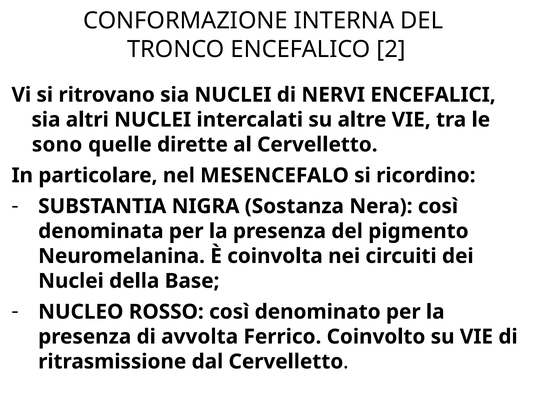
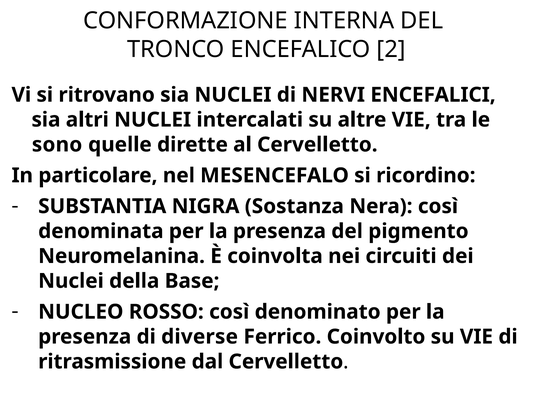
avvolta: avvolta -> diverse
